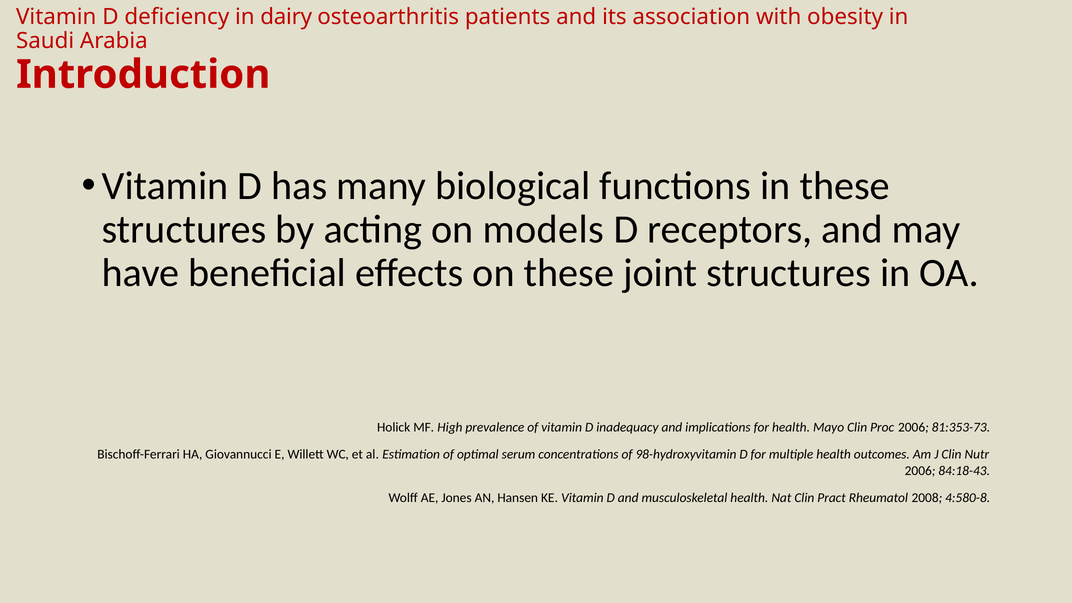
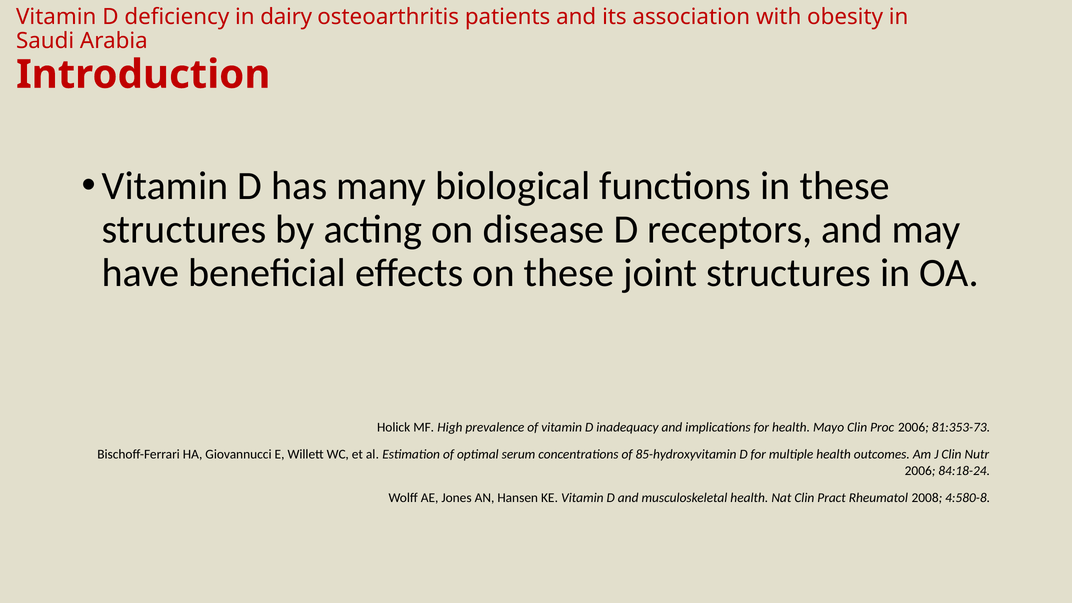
models: models -> disease
98-hydroxyvitamin: 98-hydroxyvitamin -> 85-hydroxyvitamin
84:18-43: 84:18-43 -> 84:18-24
